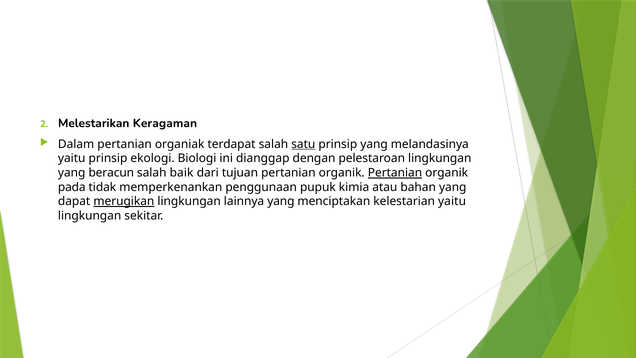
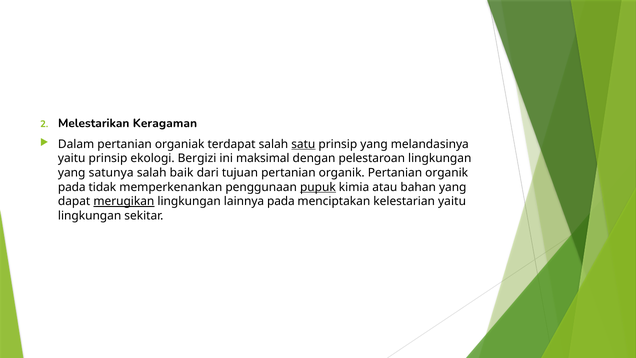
Biologi: Biologi -> Bergizi
dianggap: dianggap -> maksimal
beracun: beracun -> satunya
Pertanian at (395, 173) underline: present -> none
pupuk underline: none -> present
lainnya yang: yang -> pada
